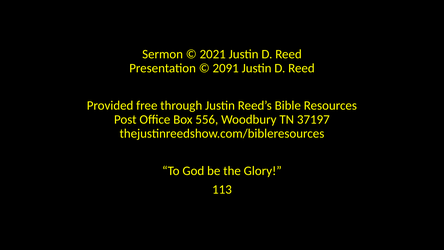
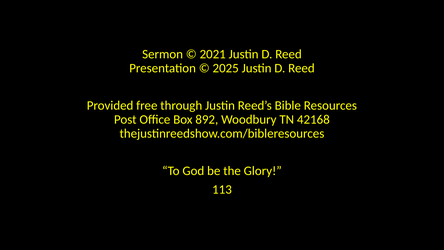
2091: 2091 -> 2025
556: 556 -> 892
37197: 37197 -> 42168
